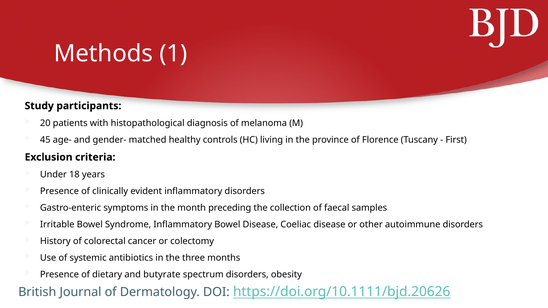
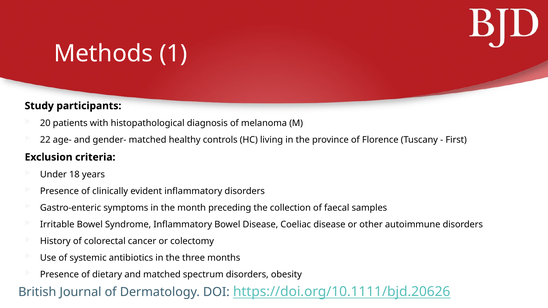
45: 45 -> 22
and butyrate: butyrate -> matched
